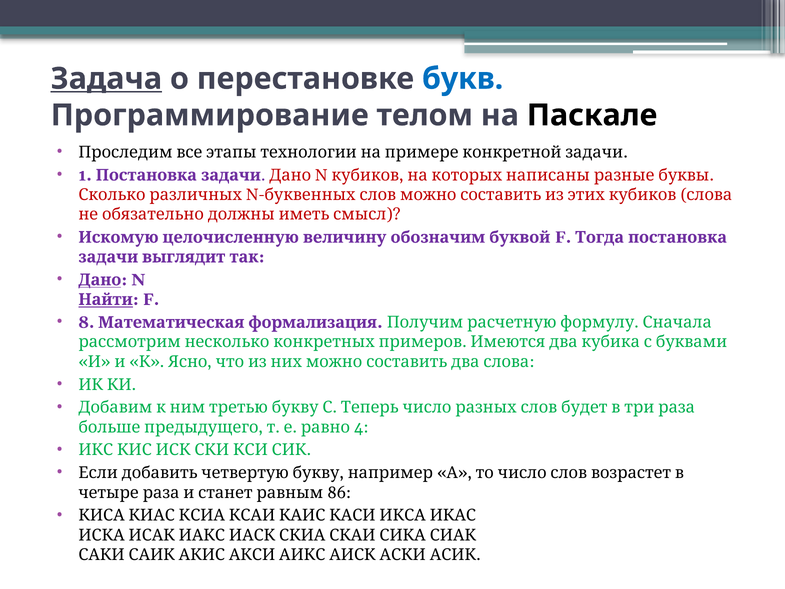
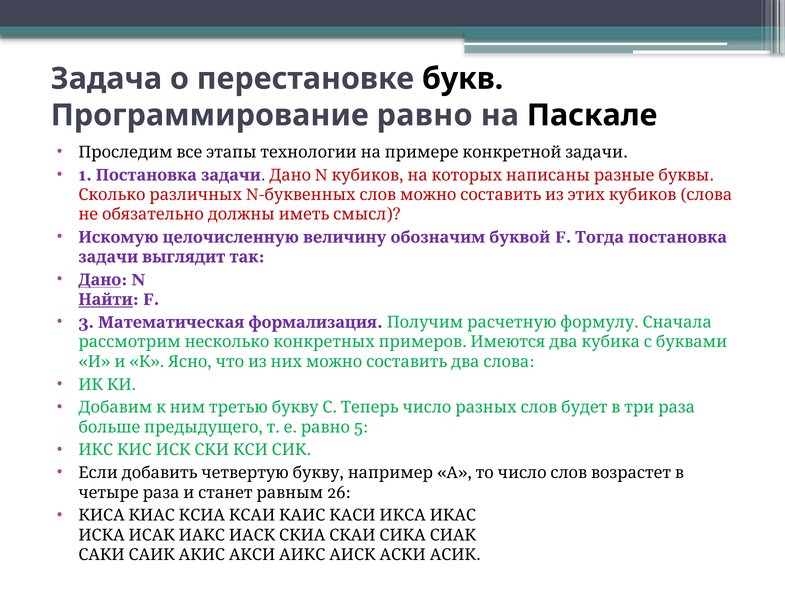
Задача underline: present -> none
букв colour: blue -> black
Программирование телом: телом -> равно
8: 8 -> 3
4: 4 -> 5
86: 86 -> 26
